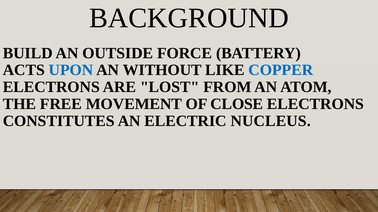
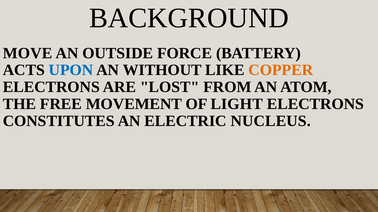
BUILD: BUILD -> MOVE
COPPER colour: blue -> orange
CLOSE: CLOSE -> LIGHT
